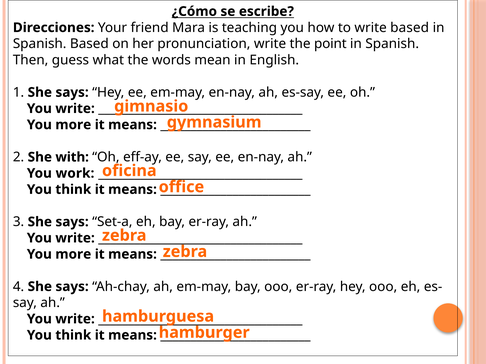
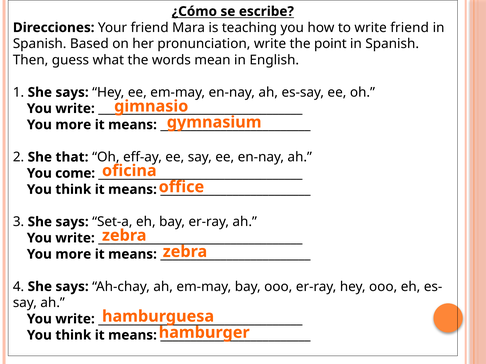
write based: based -> friend
with: with -> that
work: work -> come
